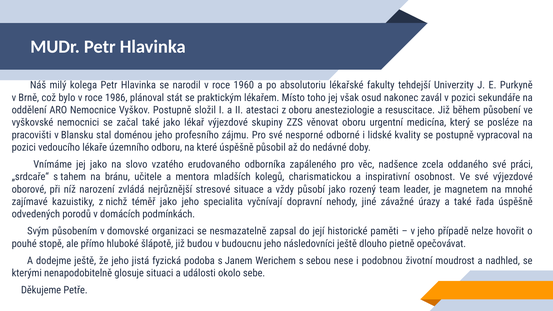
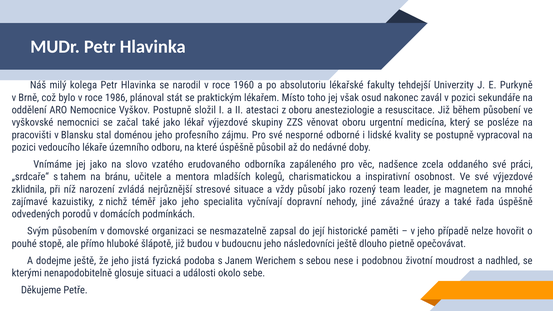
oborové: oborové -> zklidnila
